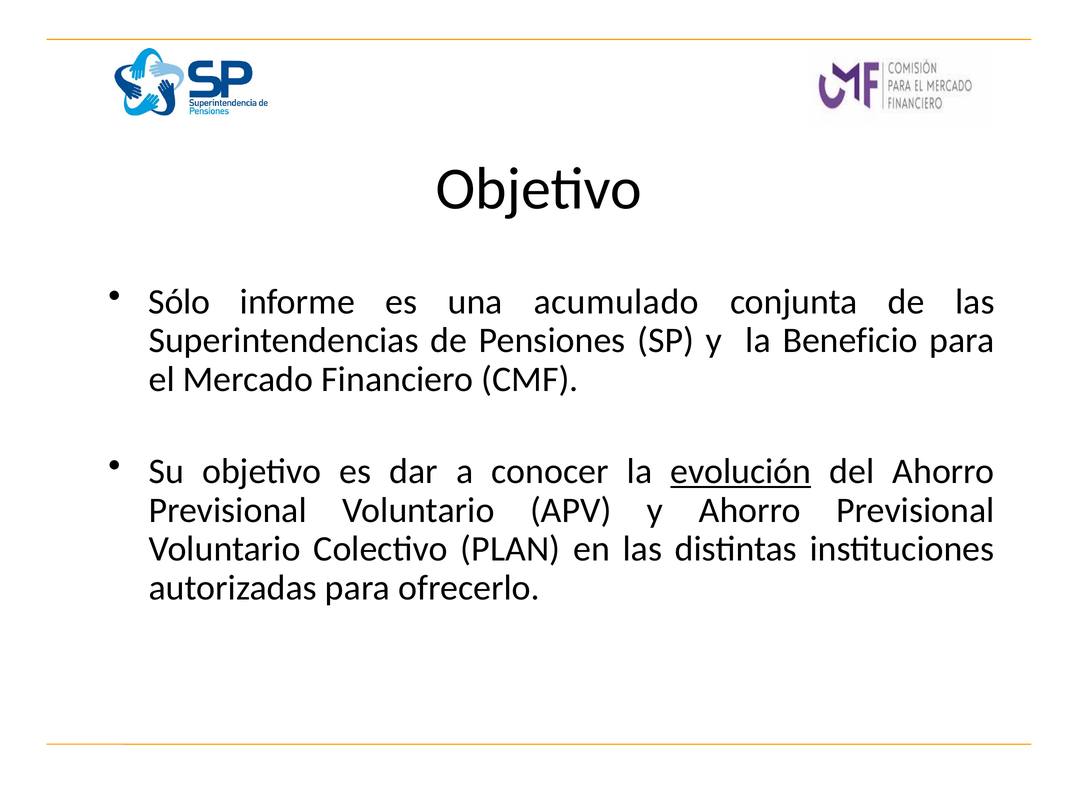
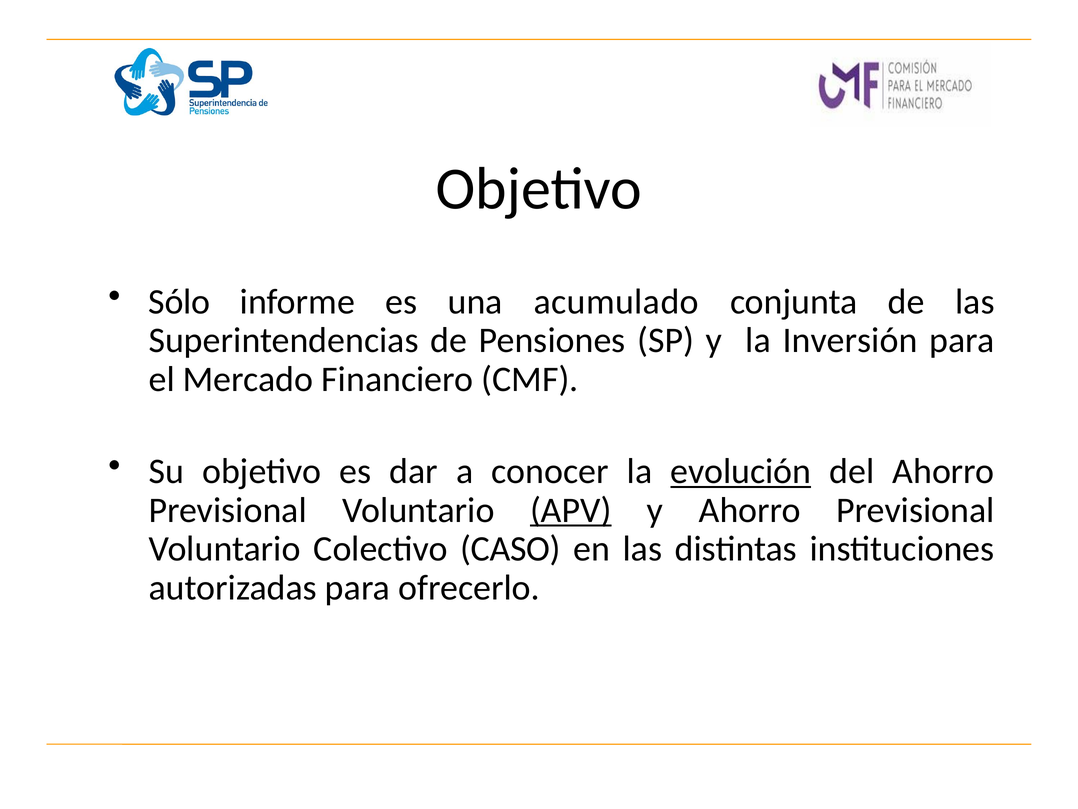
Beneficio: Beneficio -> Inversión
APV underline: none -> present
PLAN: PLAN -> CASO
